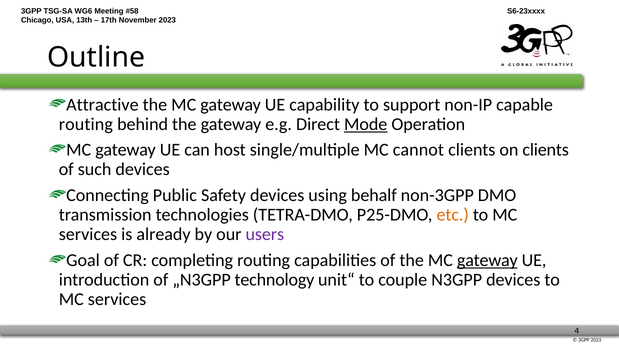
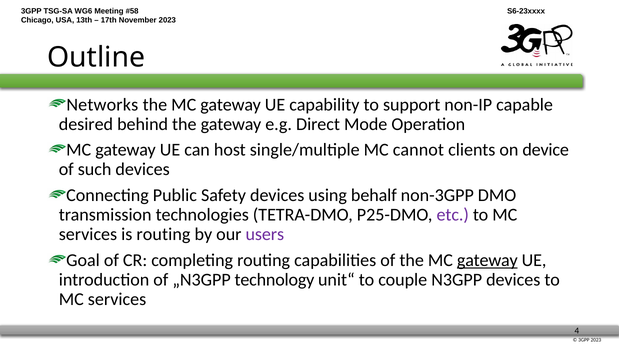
Attractive: Attractive -> Networks
routing at (86, 124): routing -> desired
Mode underline: present -> none
on clients: clients -> device
etc colour: orange -> purple
is already: already -> routing
